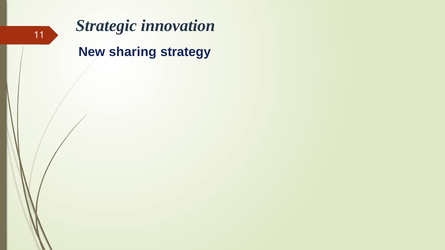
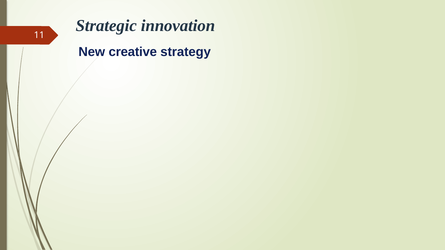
sharing: sharing -> creative
